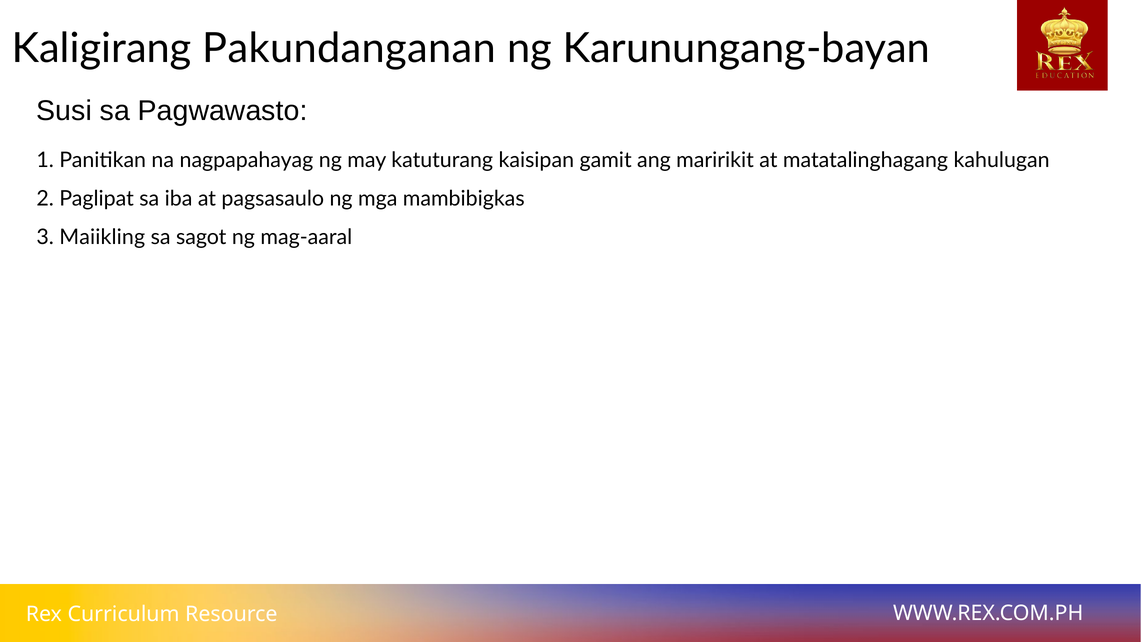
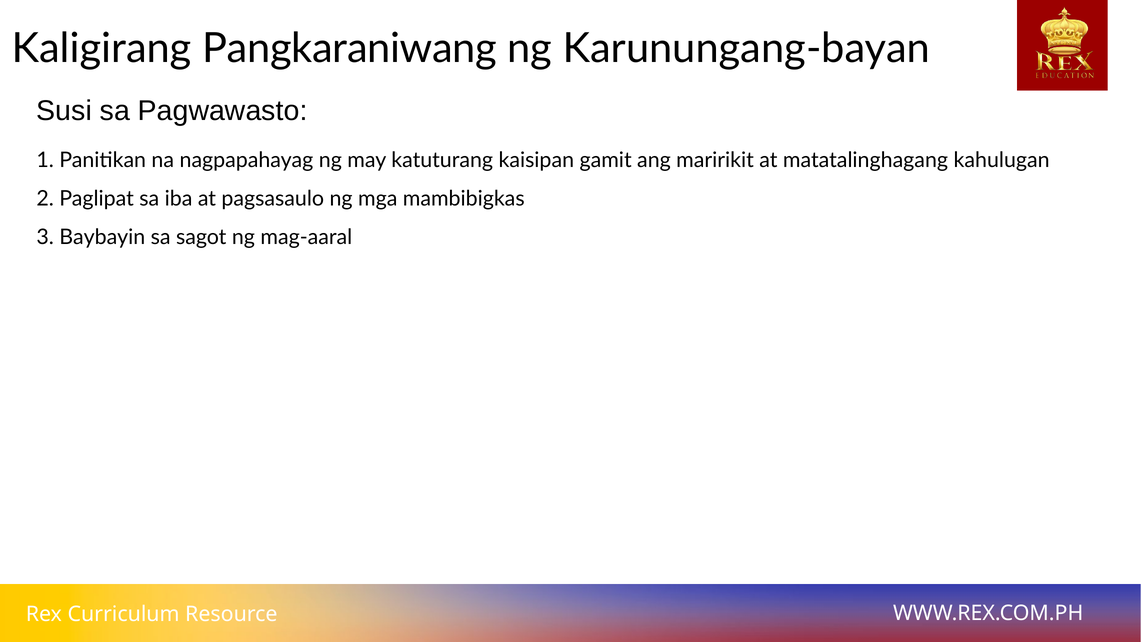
Pakundanganan: Pakundanganan -> Pangkaraniwang
Maiikling: Maiikling -> Baybayin
